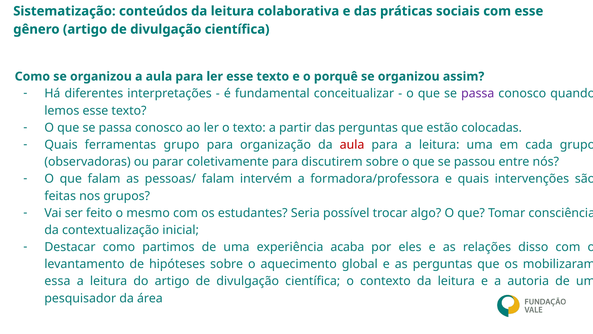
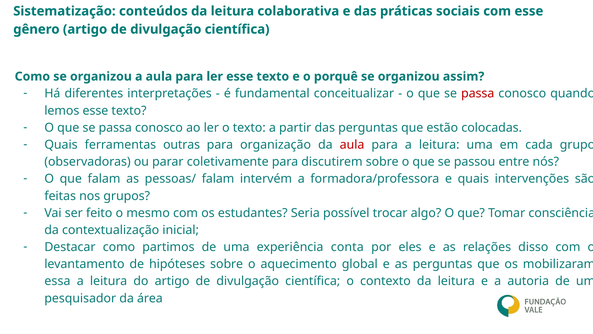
passa at (478, 93) colour: purple -> red
ferramentas grupo: grupo -> outras
acaba: acaba -> conta
